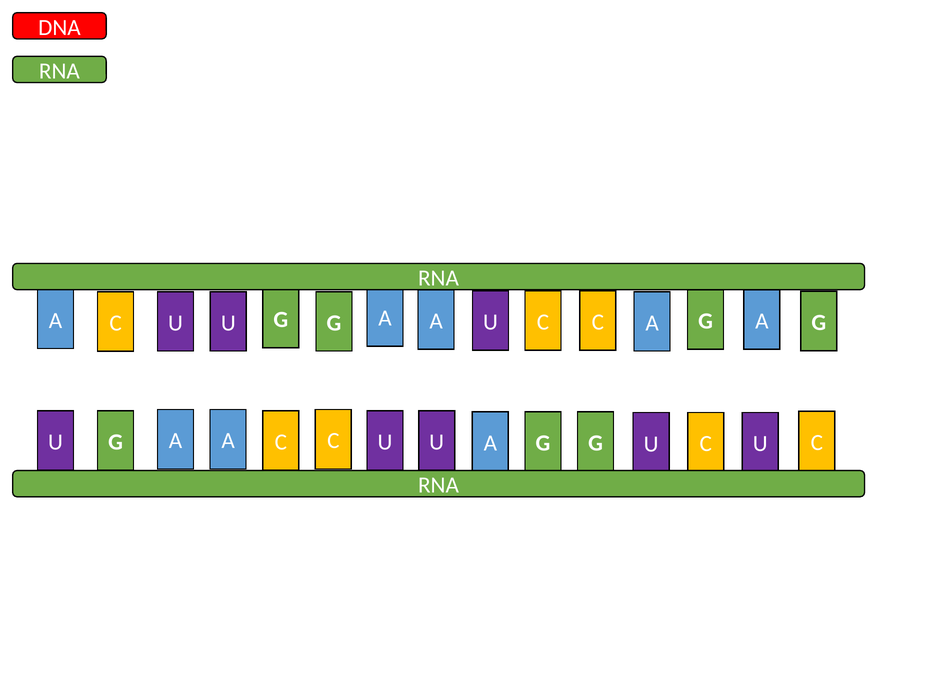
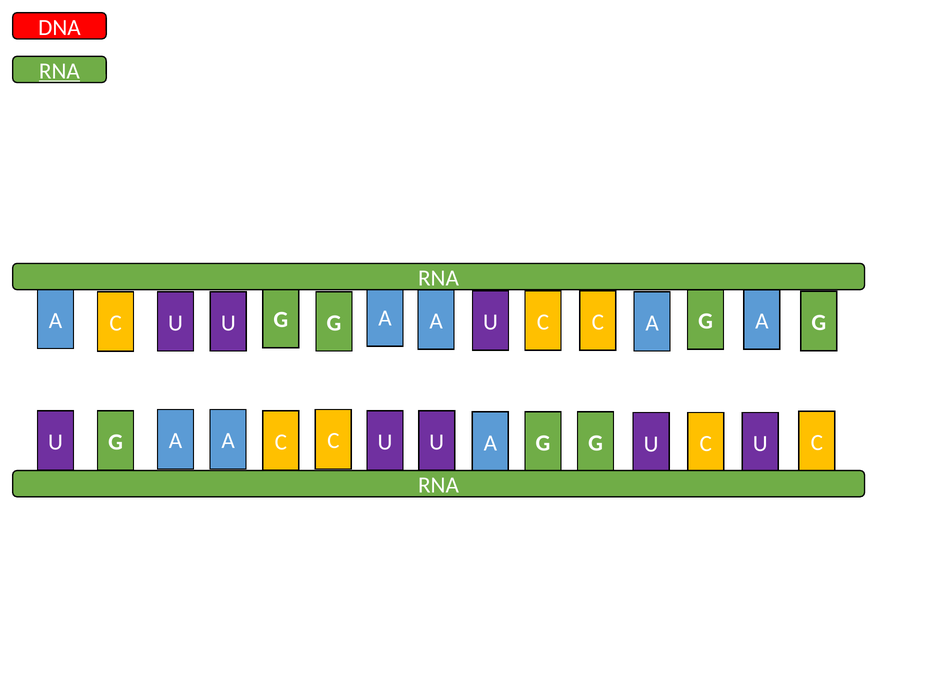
RNA at (59, 71) underline: none -> present
